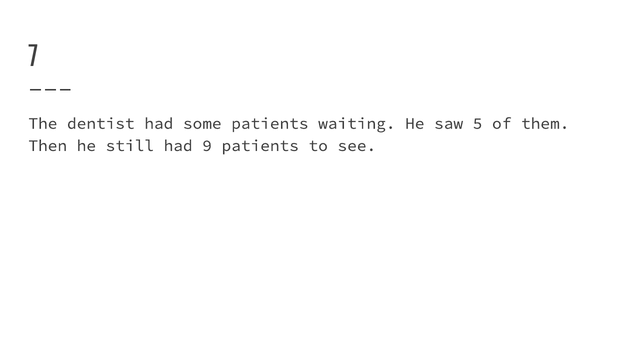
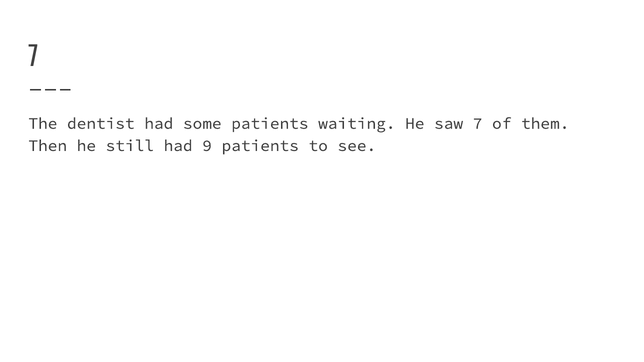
saw 5: 5 -> 7
